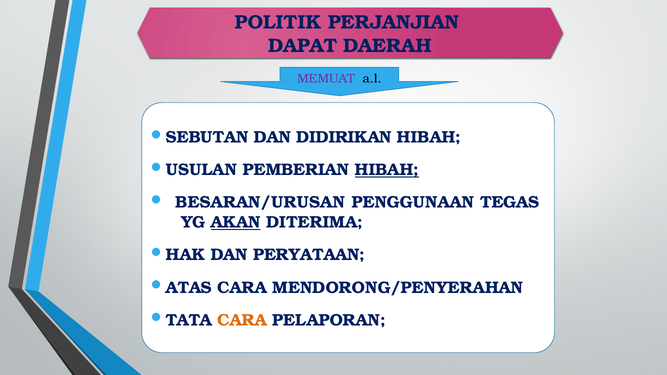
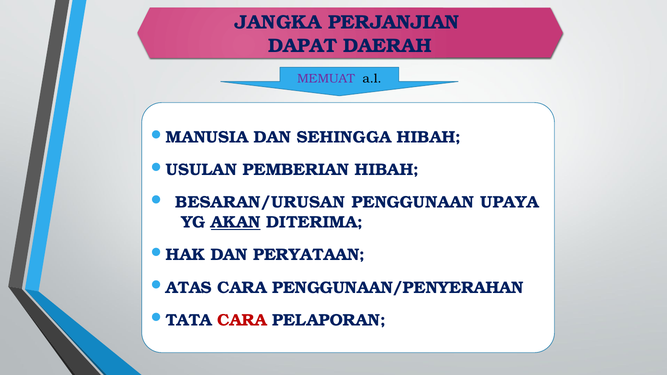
POLITIK: POLITIK -> JANGKA
SEBUTAN: SEBUTAN -> MANUSIA
DIDIRIKAN: DIDIRIKAN -> SEHINGGA
HIBAH at (387, 170) underline: present -> none
TEGAS: TEGAS -> UPAYA
MENDORONG/PENYERAHAN: MENDORONG/PENYERAHAN -> PENGGUNAAN/PENYERAHAN
CARA at (242, 320) colour: orange -> red
